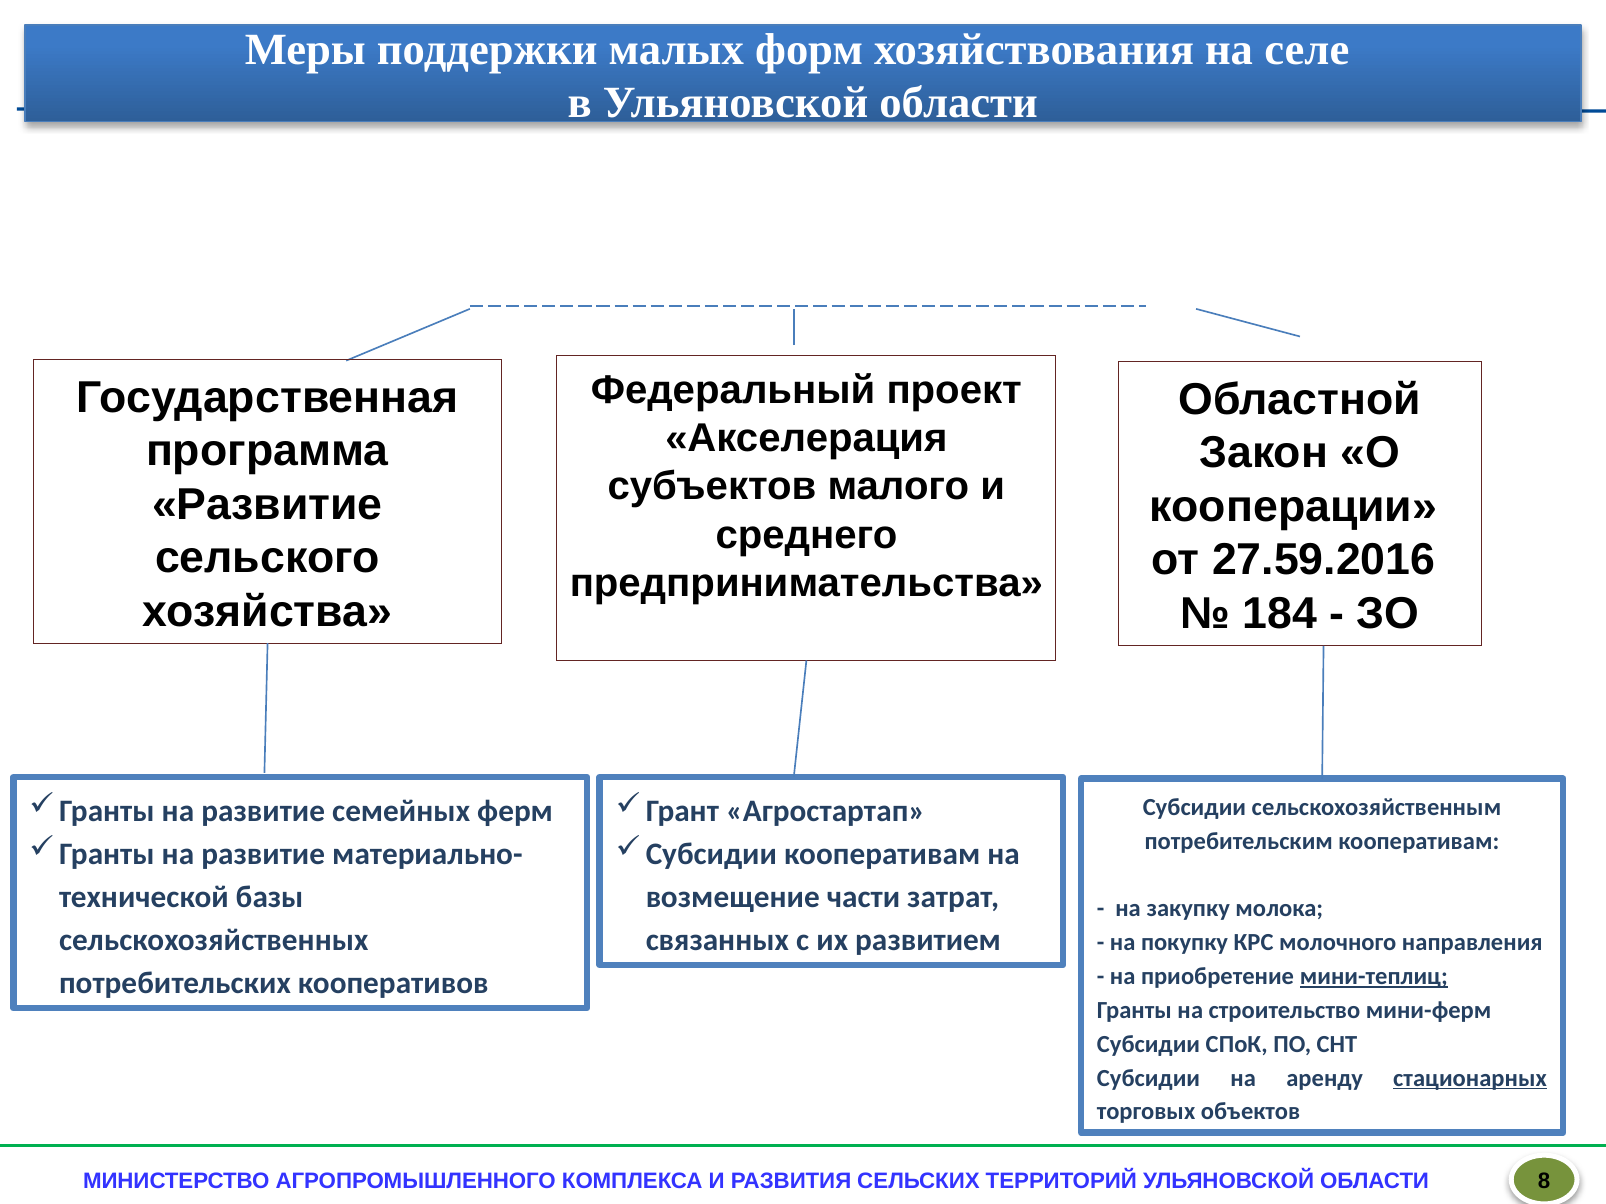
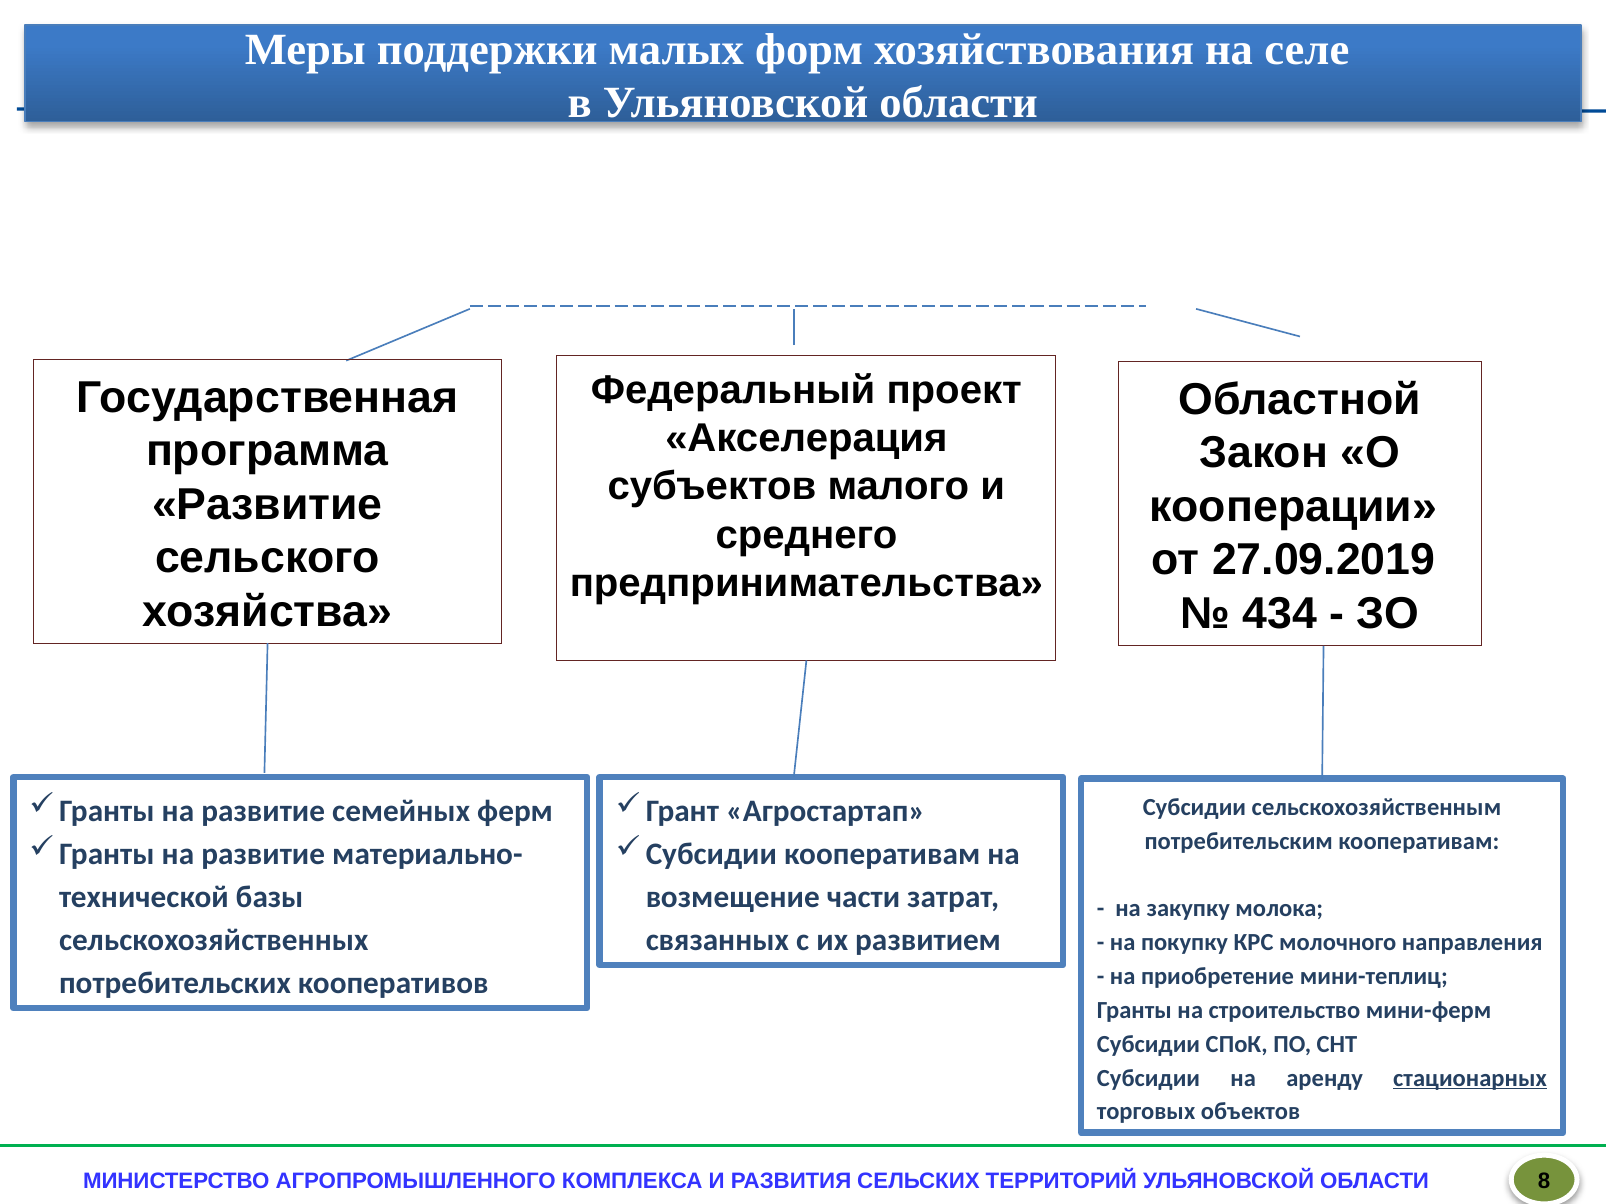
27.59.2016: 27.59.2016 -> 27.09.2019
184: 184 -> 434
мини-теплиц underline: present -> none
